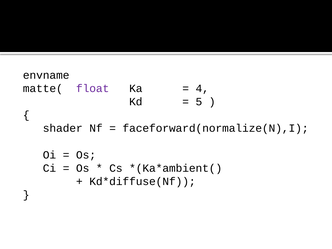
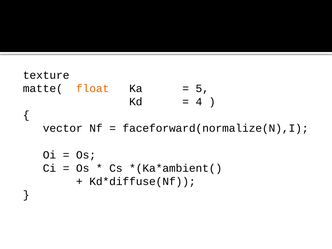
envname: envname -> texture
float colour: purple -> orange
4: 4 -> 5
5: 5 -> 4
shader: shader -> vector
